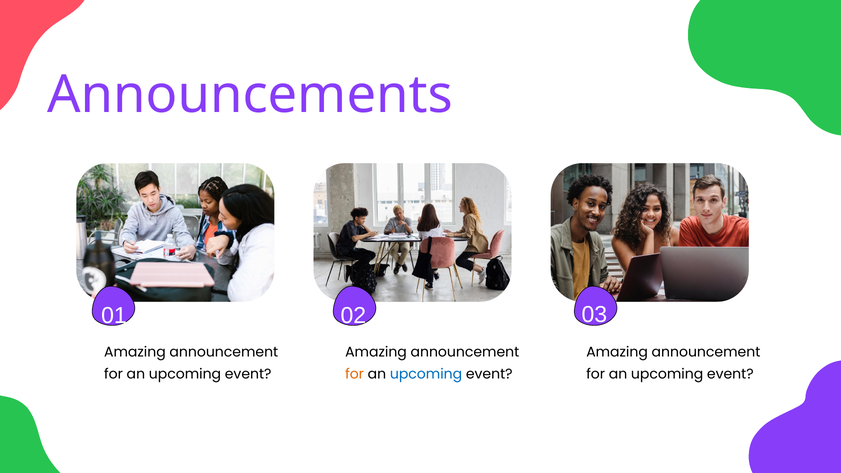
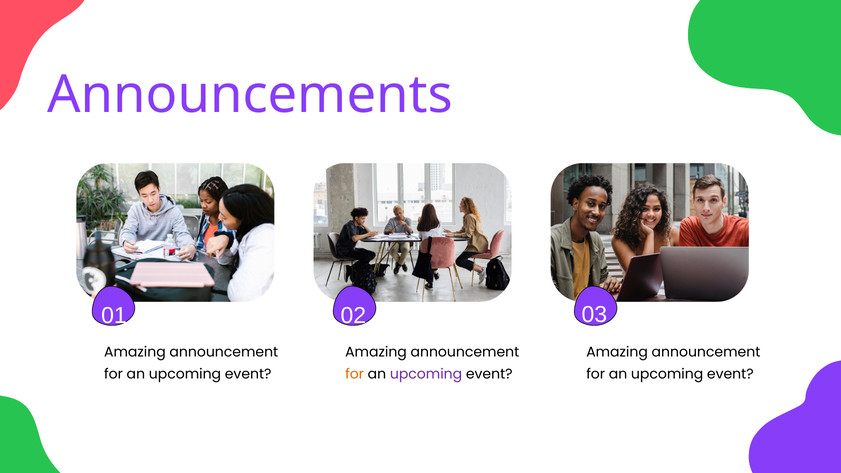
upcoming at (426, 374) colour: blue -> purple
